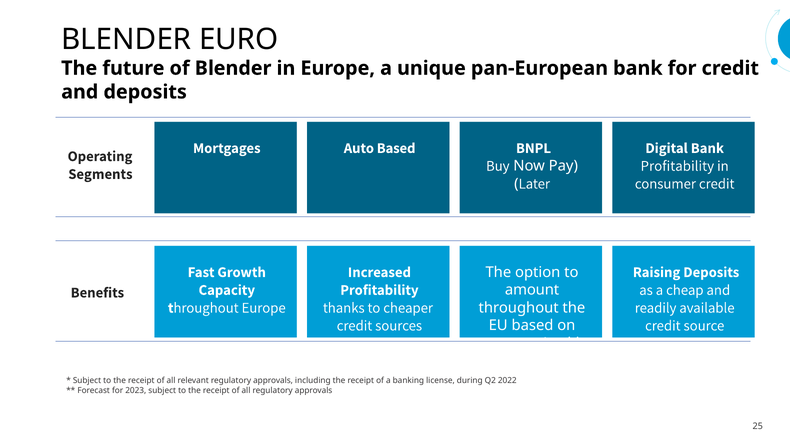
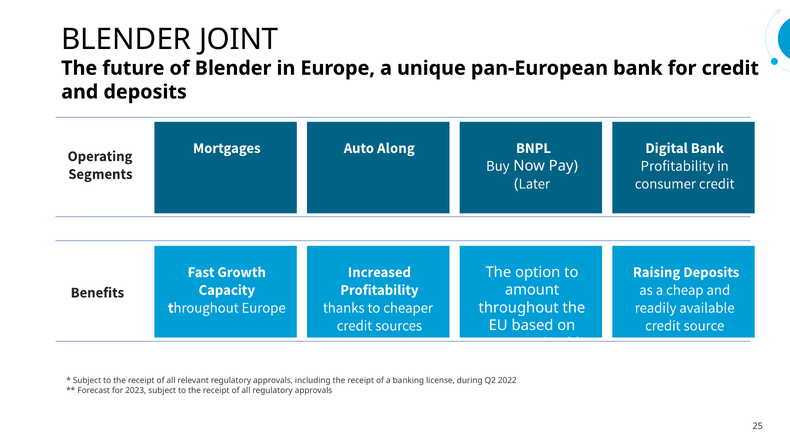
EURO: EURO -> JOINT
Auto Based: Based -> Along
